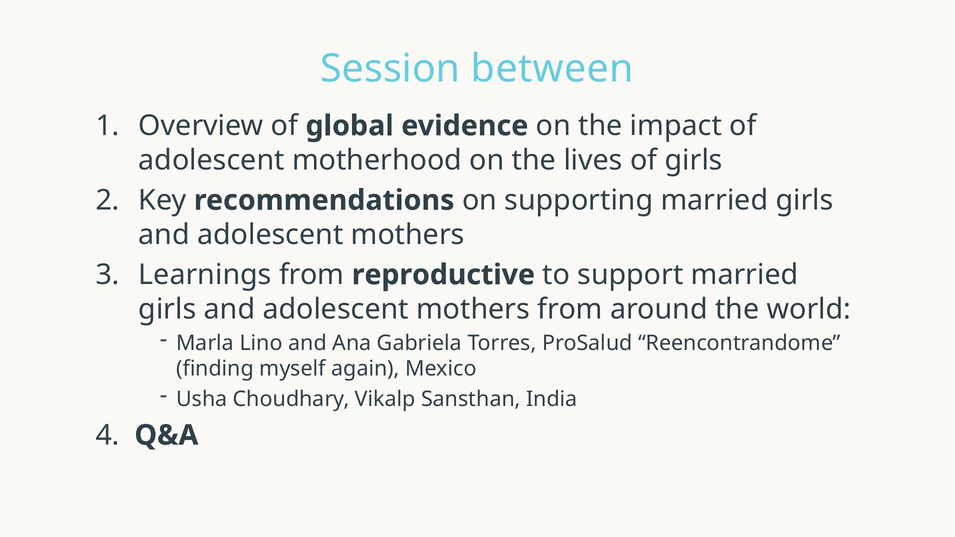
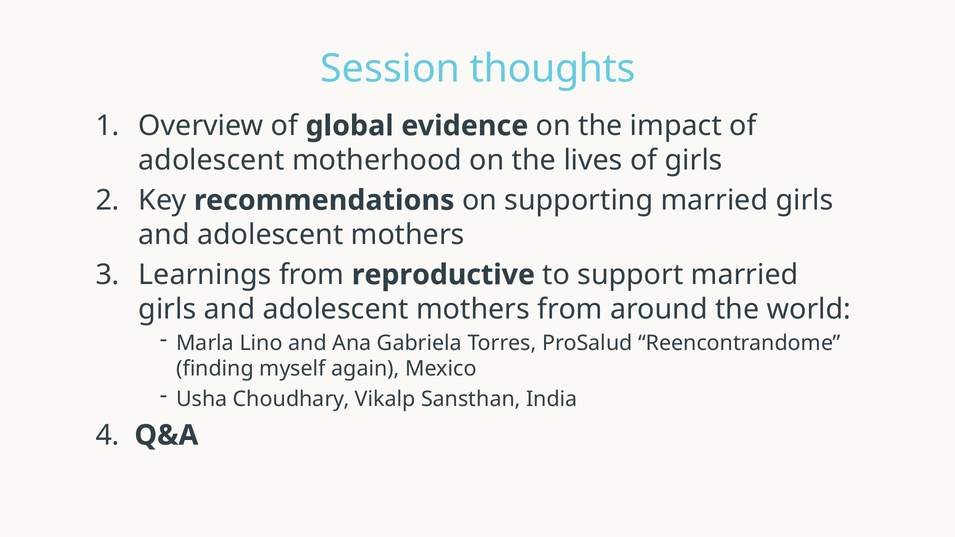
between: between -> thoughts
